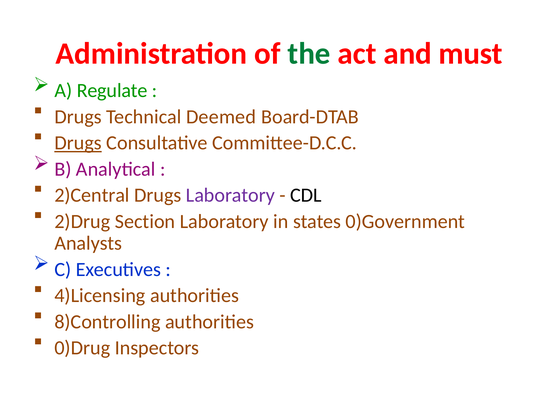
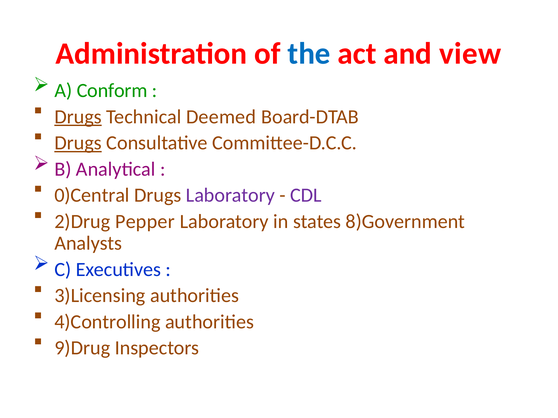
the colour: green -> blue
must: must -> view
Regulate: Regulate -> Conform
Drugs at (78, 117) underline: none -> present
2)Central: 2)Central -> 0)Central
CDL colour: black -> purple
Section: Section -> Pepper
0)Government: 0)Government -> 8)Government
4)Licensing: 4)Licensing -> 3)Licensing
8)Controlling: 8)Controlling -> 4)Controlling
0)Drug: 0)Drug -> 9)Drug
